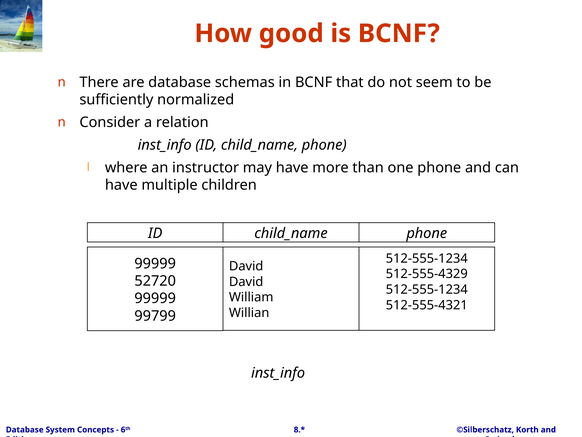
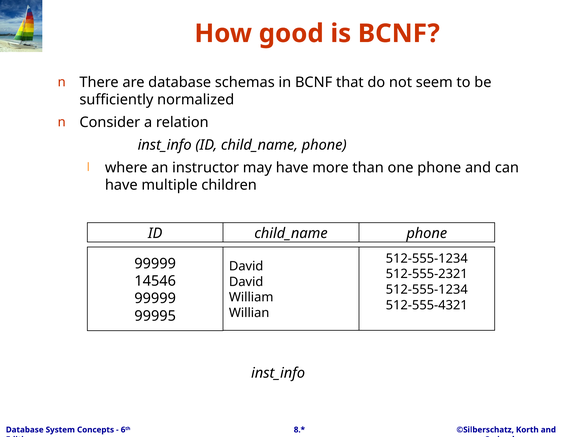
512-555-4329: 512-555-4329 -> 512-555-2321
52720: 52720 -> 14546
99799: 99799 -> 99995
